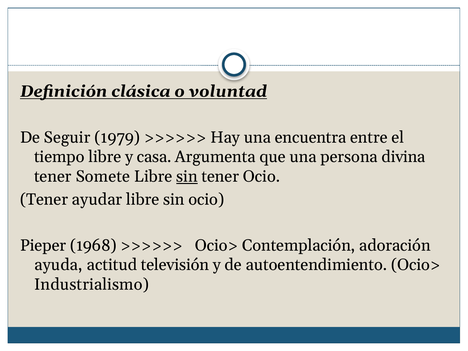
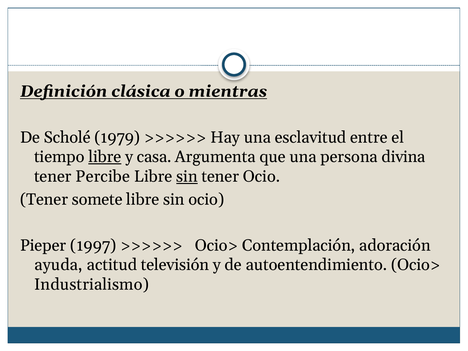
voluntad: voluntad -> mientras
Seguir: Seguir -> Scholé
encuentra: encuentra -> esclavitud
libre at (105, 157) underline: none -> present
Somete: Somete -> Percibe
ayudar: ayudar -> somete
1968: 1968 -> 1997
